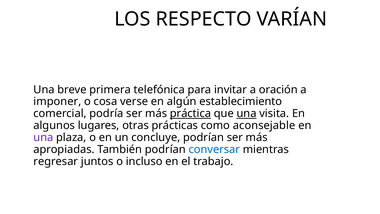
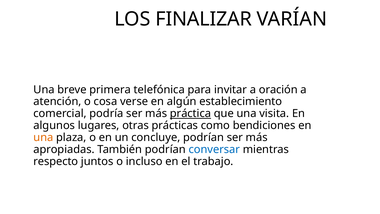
RESPECTO: RESPECTO -> FINALIZAR
imponer: imponer -> atención
una at (247, 113) underline: present -> none
aconsejable: aconsejable -> bendiciones
una at (43, 137) colour: purple -> orange
regresar: regresar -> respecto
